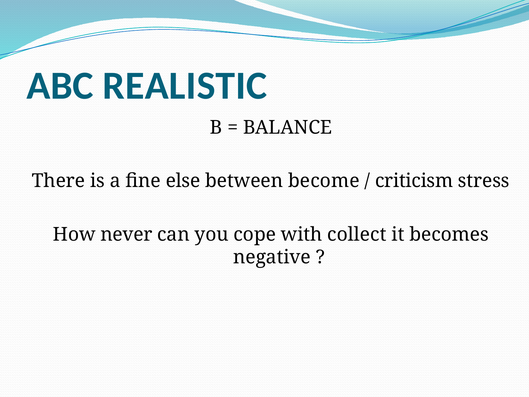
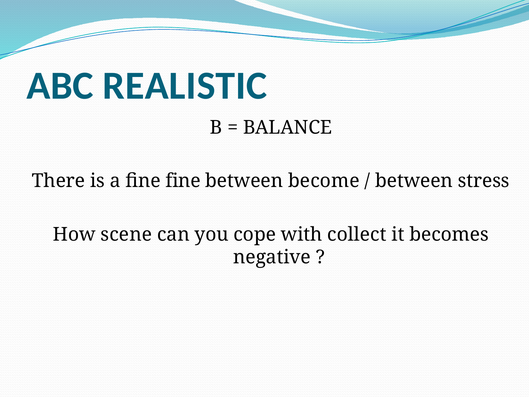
fine else: else -> fine
criticism at (414, 181): criticism -> between
never: never -> scene
